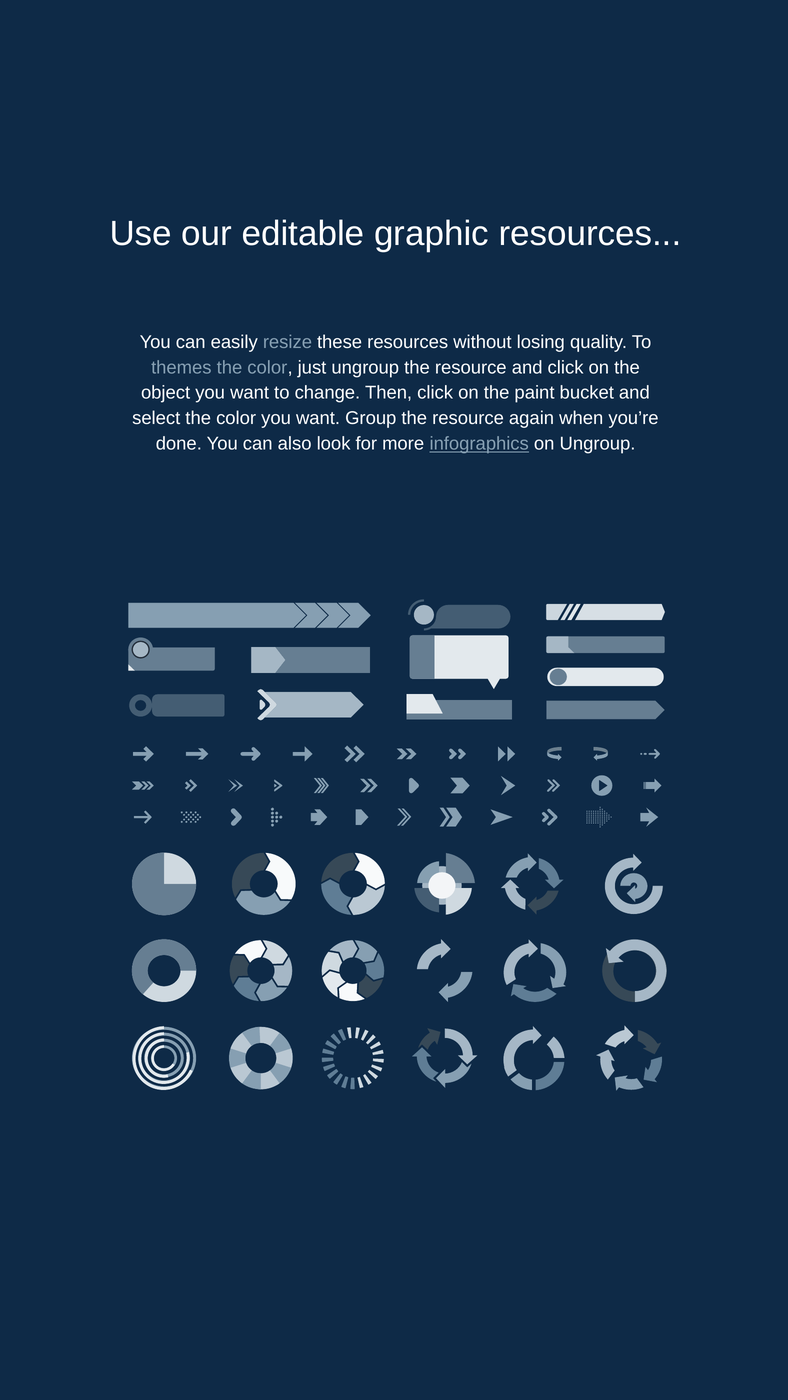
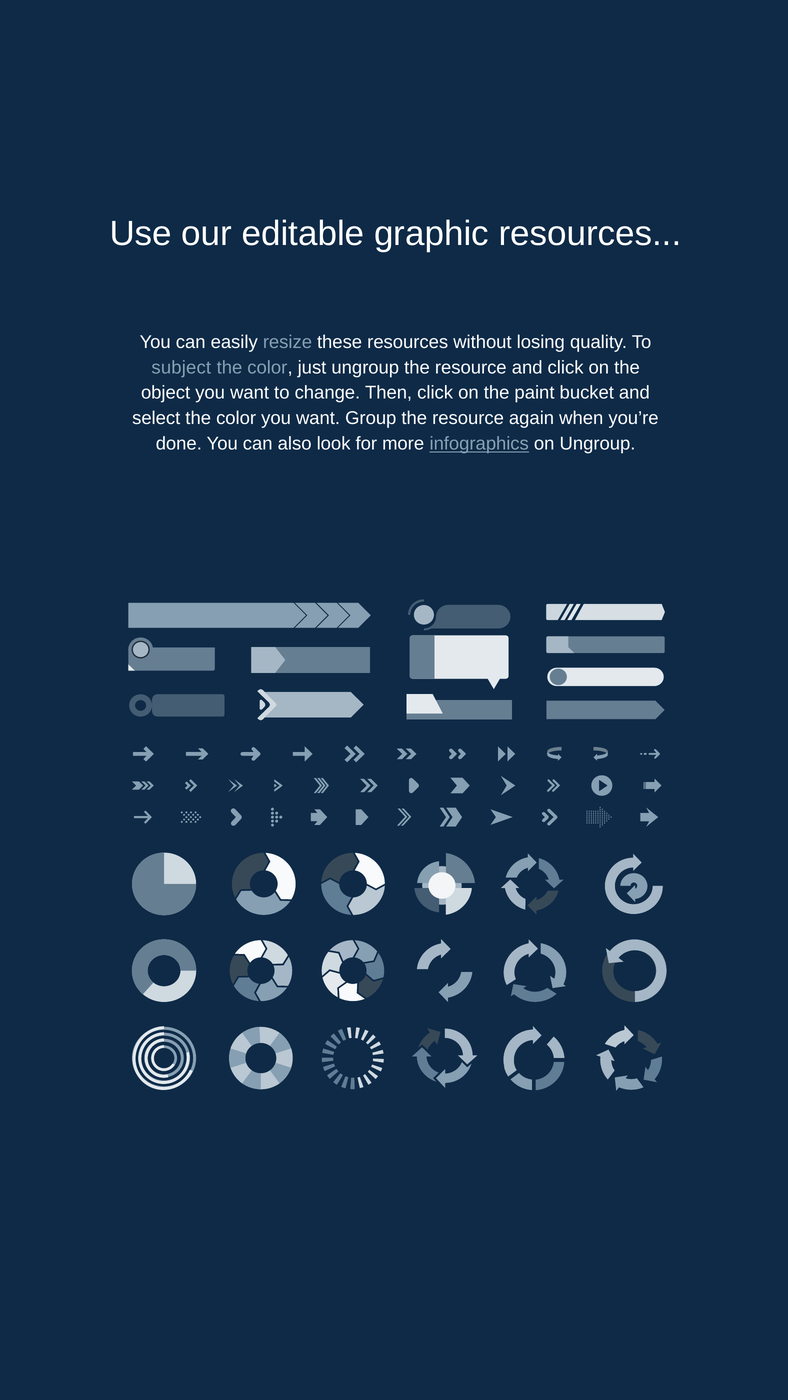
themes: themes -> subject
